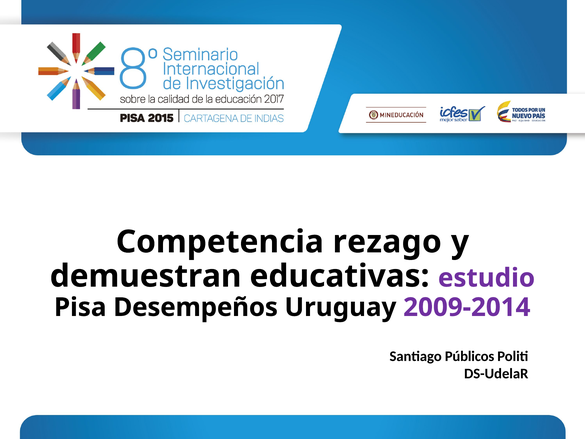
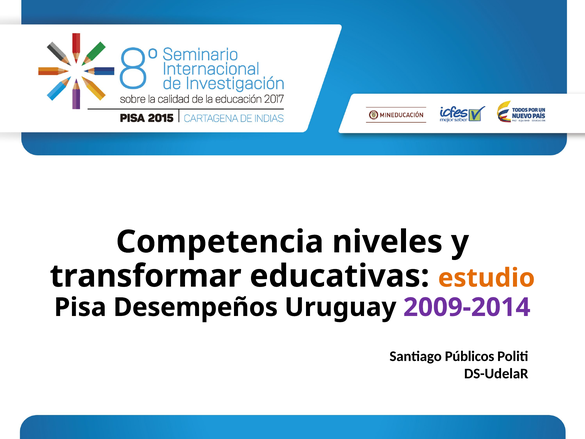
rezago: rezago -> niveles
demuestran: demuestran -> transformar
estudio colour: purple -> orange
